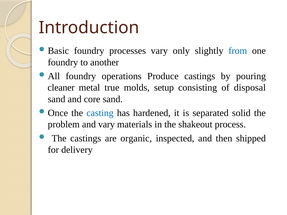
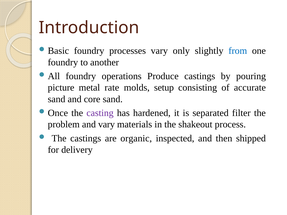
cleaner: cleaner -> picture
true: true -> rate
disposal: disposal -> accurate
casting colour: blue -> purple
solid: solid -> filter
